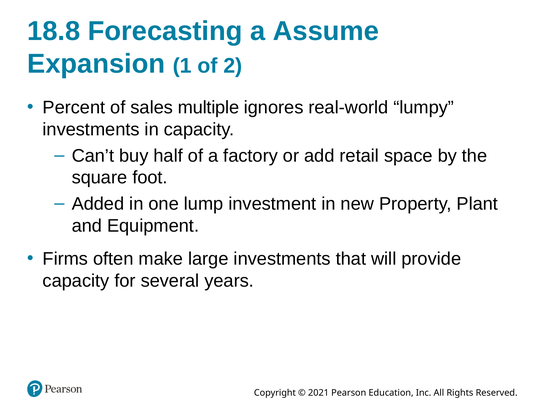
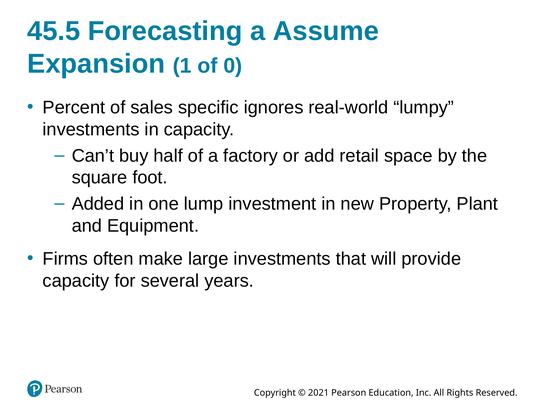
18.8: 18.8 -> 45.5
2: 2 -> 0
multiple: multiple -> specific
